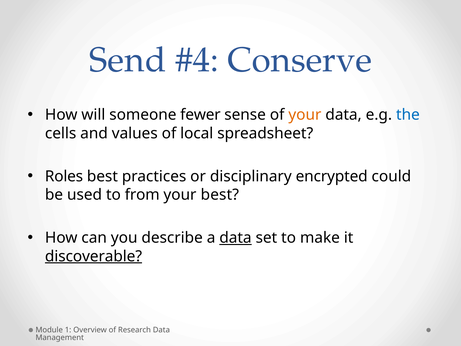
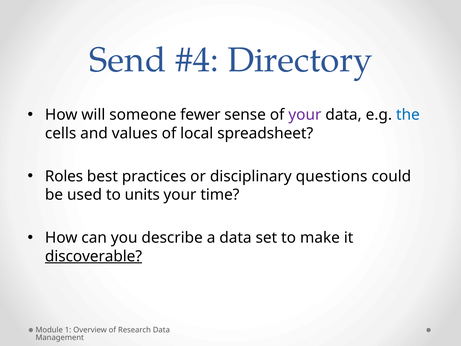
Conserve: Conserve -> Directory
your at (305, 115) colour: orange -> purple
encrypted: encrypted -> questions
from: from -> units
your best: best -> time
data at (235, 238) underline: present -> none
